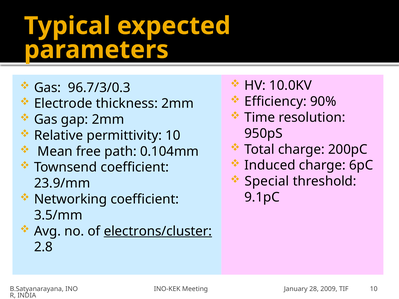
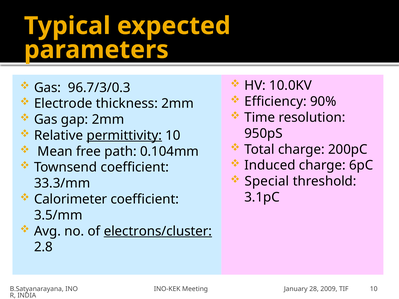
permittivity underline: none -> present
23.9/mm: 23.9/mm -> 33.3/mm
Networking: Networking -> Calorimeter
9.1pC: 9.1pC -> 3.1pC
